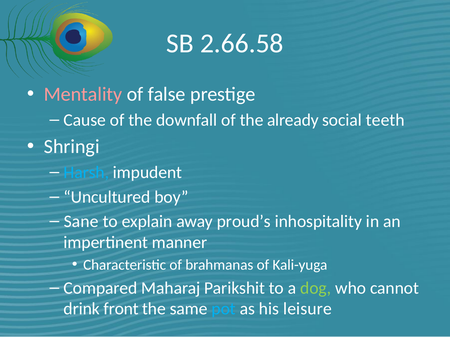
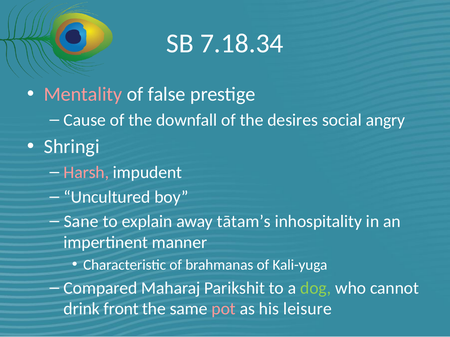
2.66.58: 2.66.58 -> 7.18.34
already: already -> desires
teeth: teeth -> angry
Harsh colour: light blue -> pink
proud’s: proud’s -> tātam’s
pot colour: light blue -> pink
